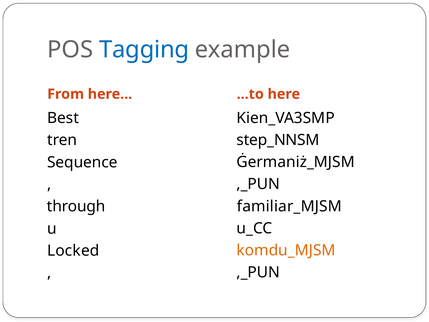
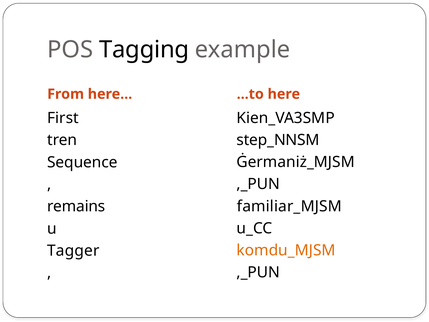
Tagging colour: blue -> black
Best: Best -> First
through: through -> remains
Locked: Locked -> Tagger
